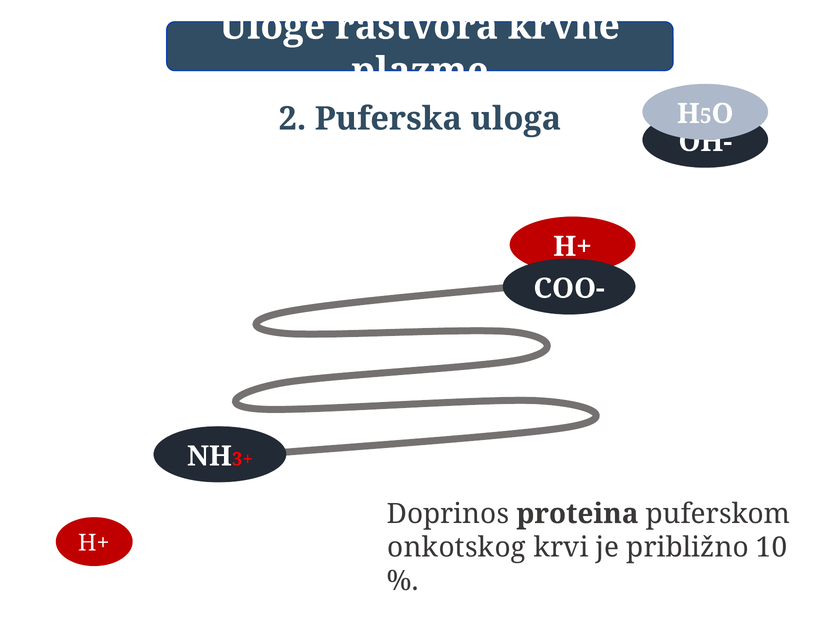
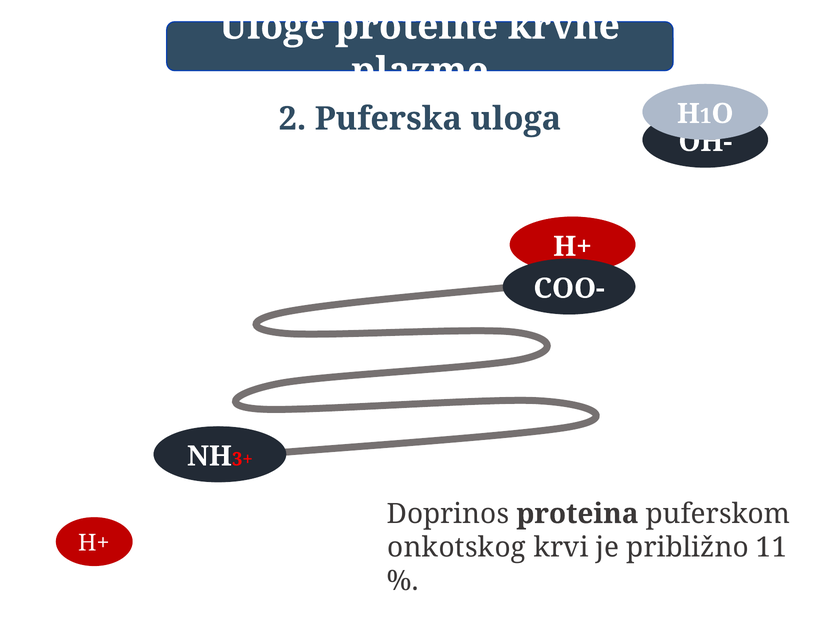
rastvora: rastvora -> proteine
5: 5 -> 1
10: 10 -> 11
